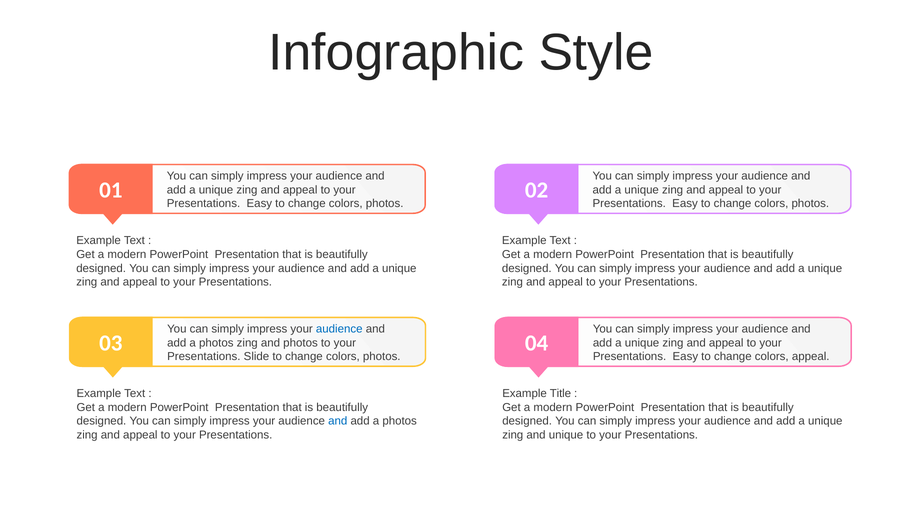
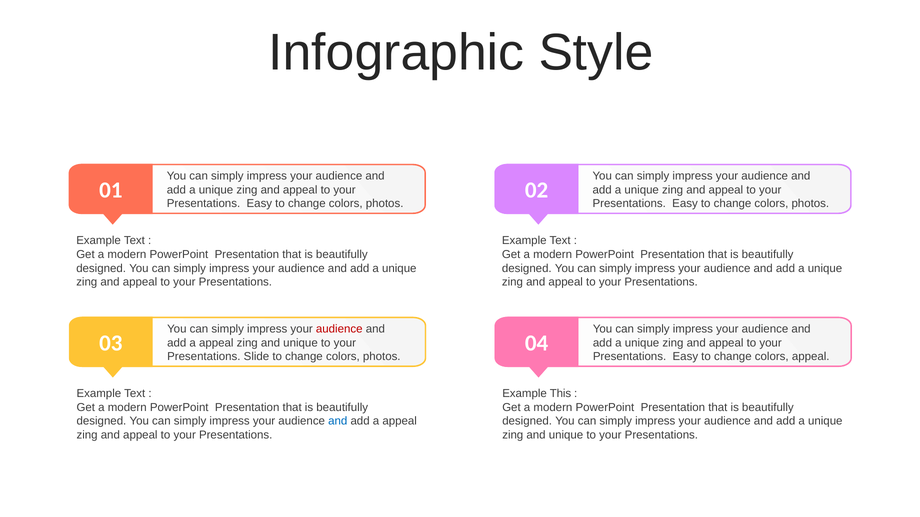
audience at (339, 329) colour: blue -> red
photos at (216, 343): photos -> appeal
photos at (301, 343): photos -> unique
Title: Title -> This
photos at (400, 422): photos -> appeal
